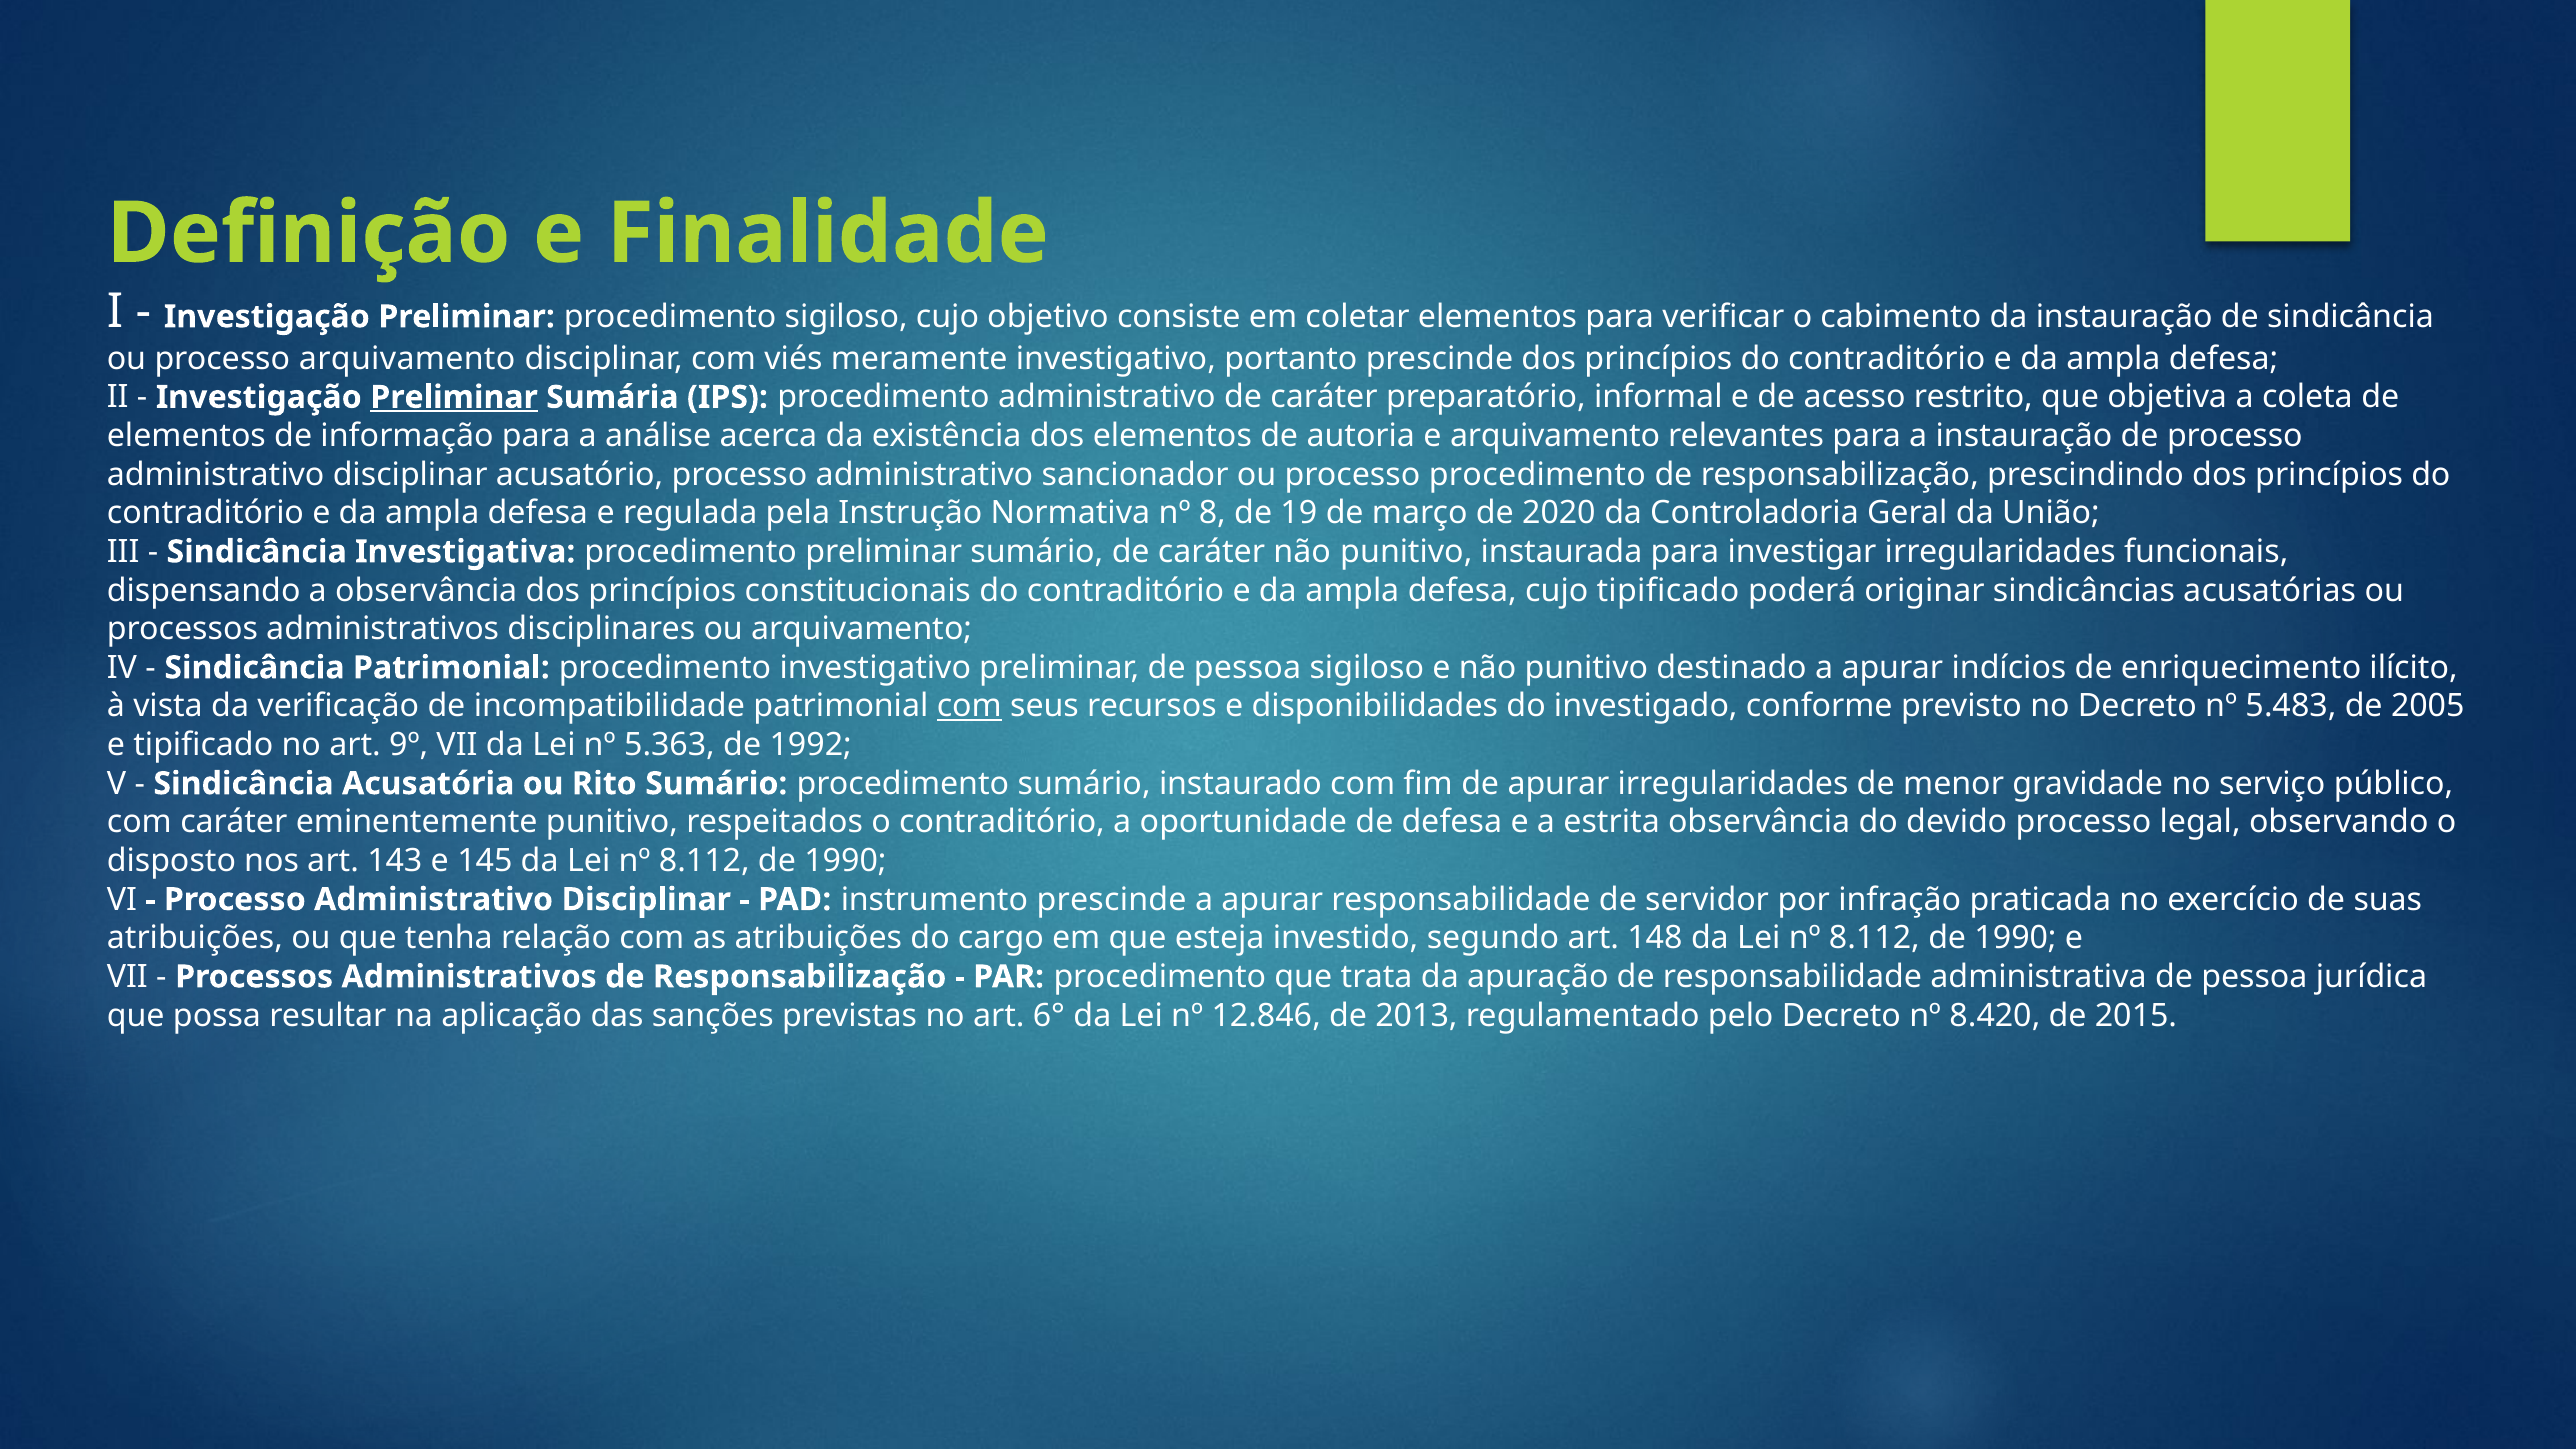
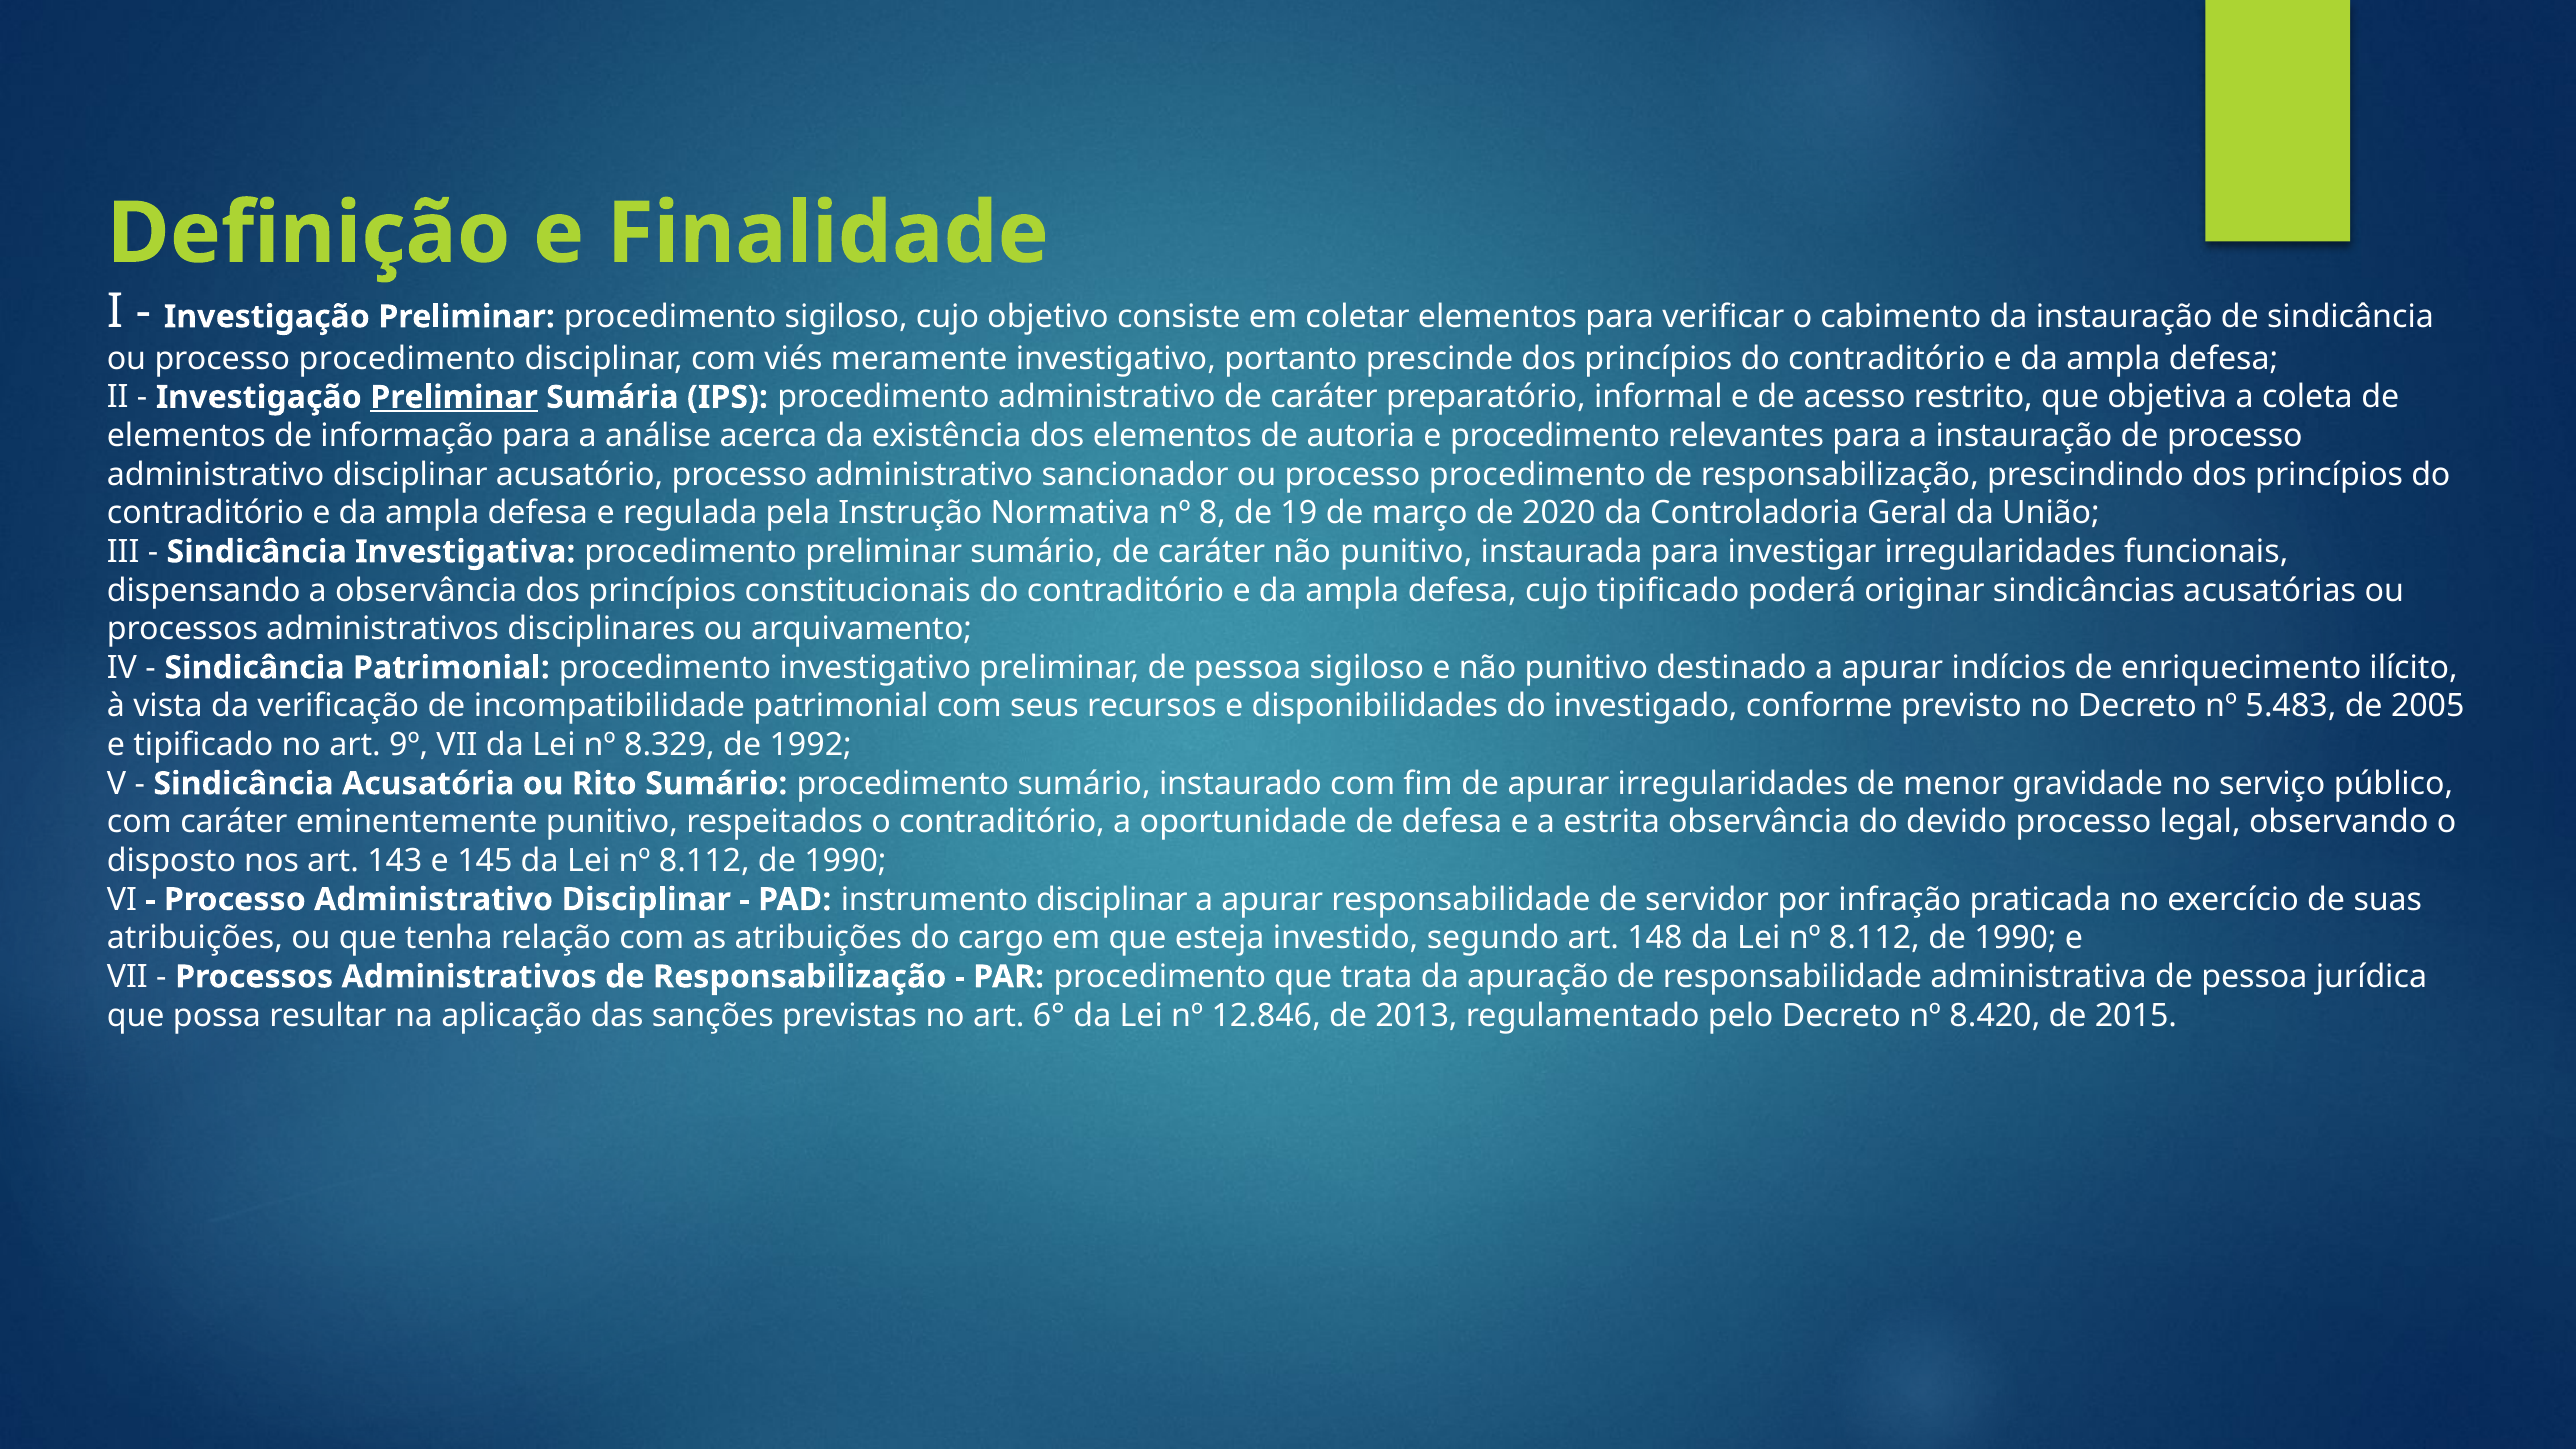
arquivamento at (407, 359): arquivamento -> procedimento
e arquivamento: arquivamento -> procedimento
com at (969, 706) underline: present -> none
5.363: 5.363 -> 8.329
instrumento prescinde: prescinde -> disciplinar
